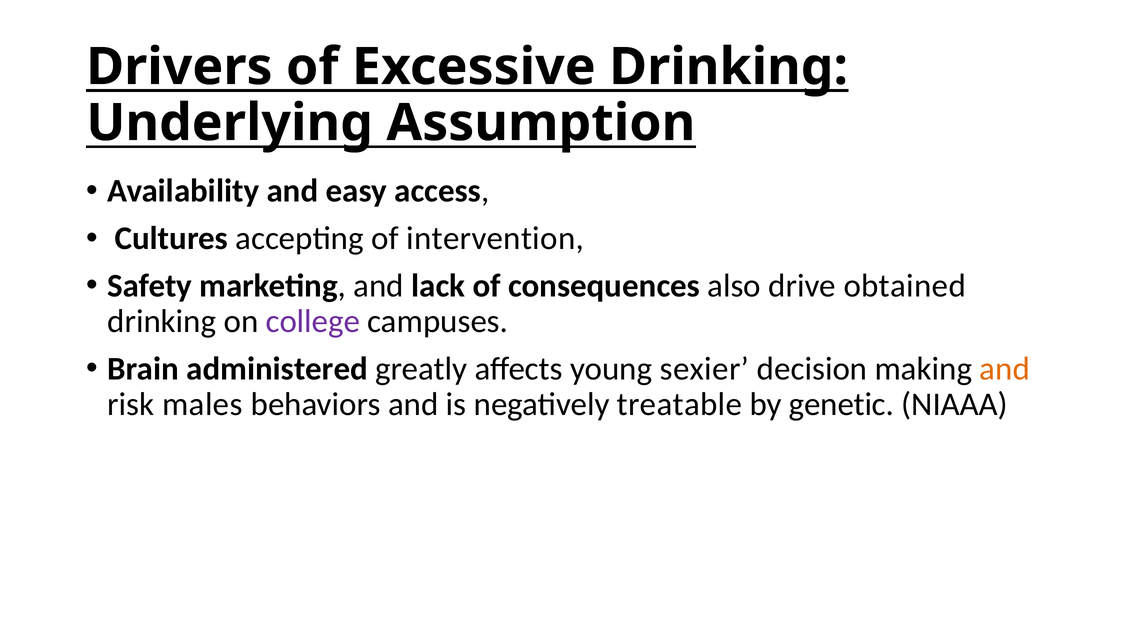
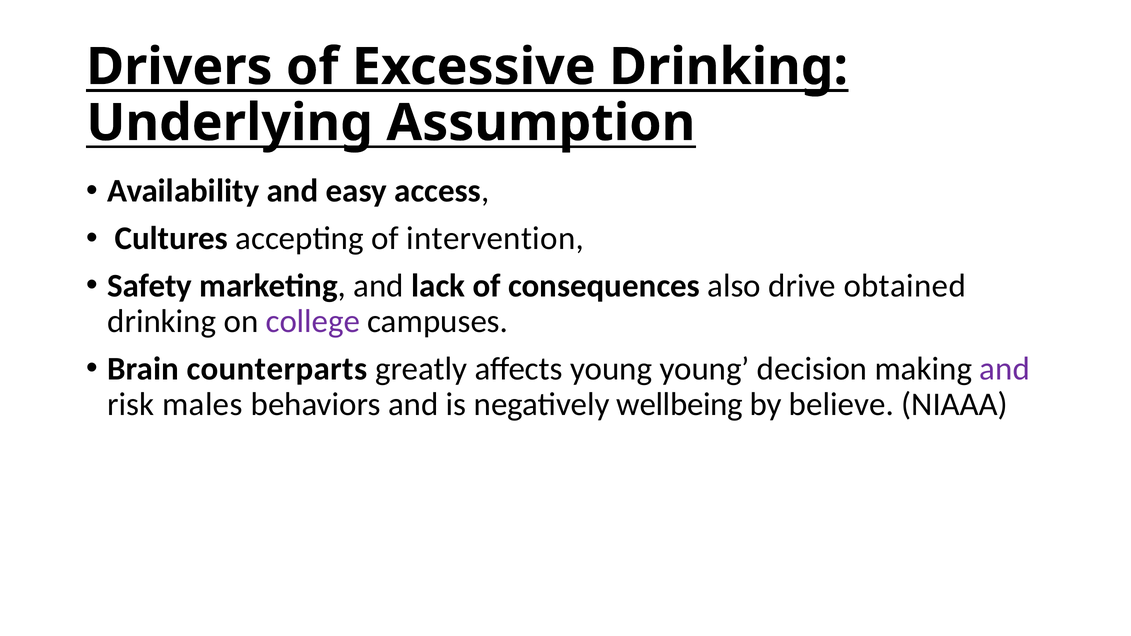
administered: administered -> counterparts
young sexier: sexier -> young
and at (1005, 369) colour: orange -> purple
treatable: treatable -> wellbeing
genetic: genetic -> believe
